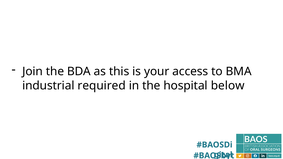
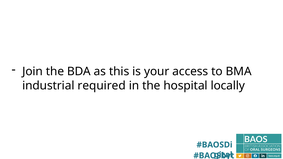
below: below -> locally
